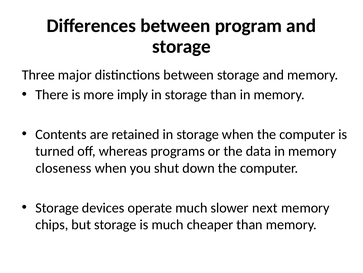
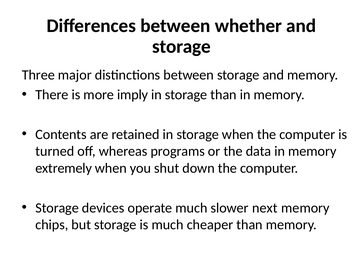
program: program -> whether
closeness: closeness -> extremely
